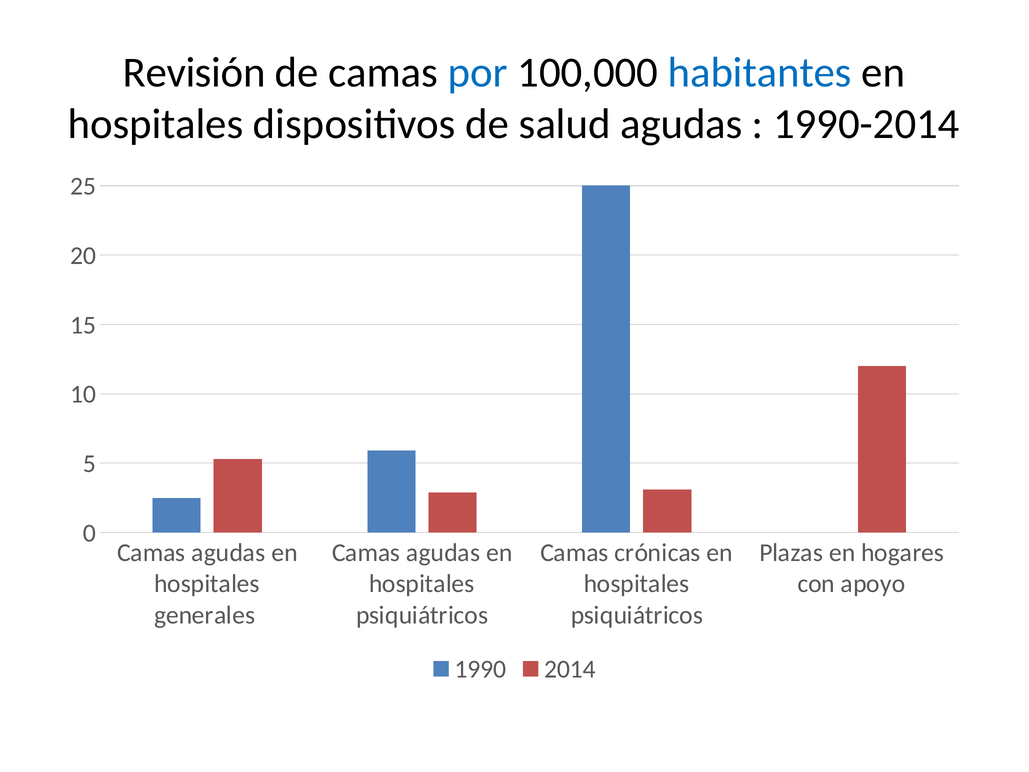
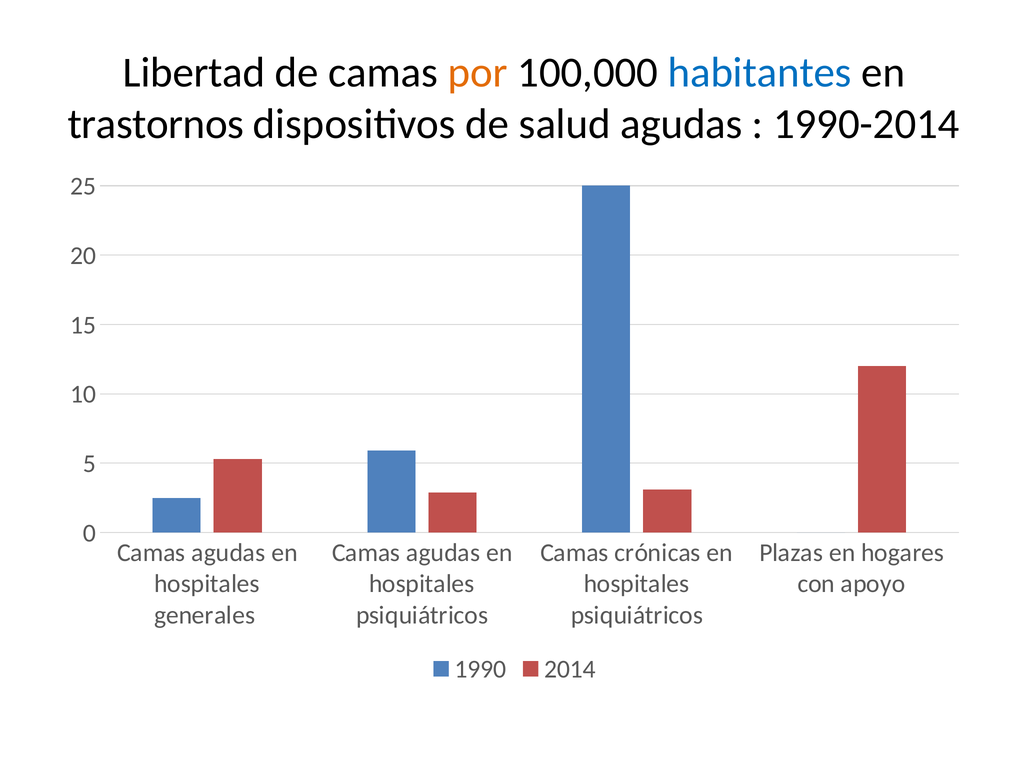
Revisión: Revisión -> Libertad
por colour: blue -> orange
hospitales at (156, 124): hospitales -> trastornos
